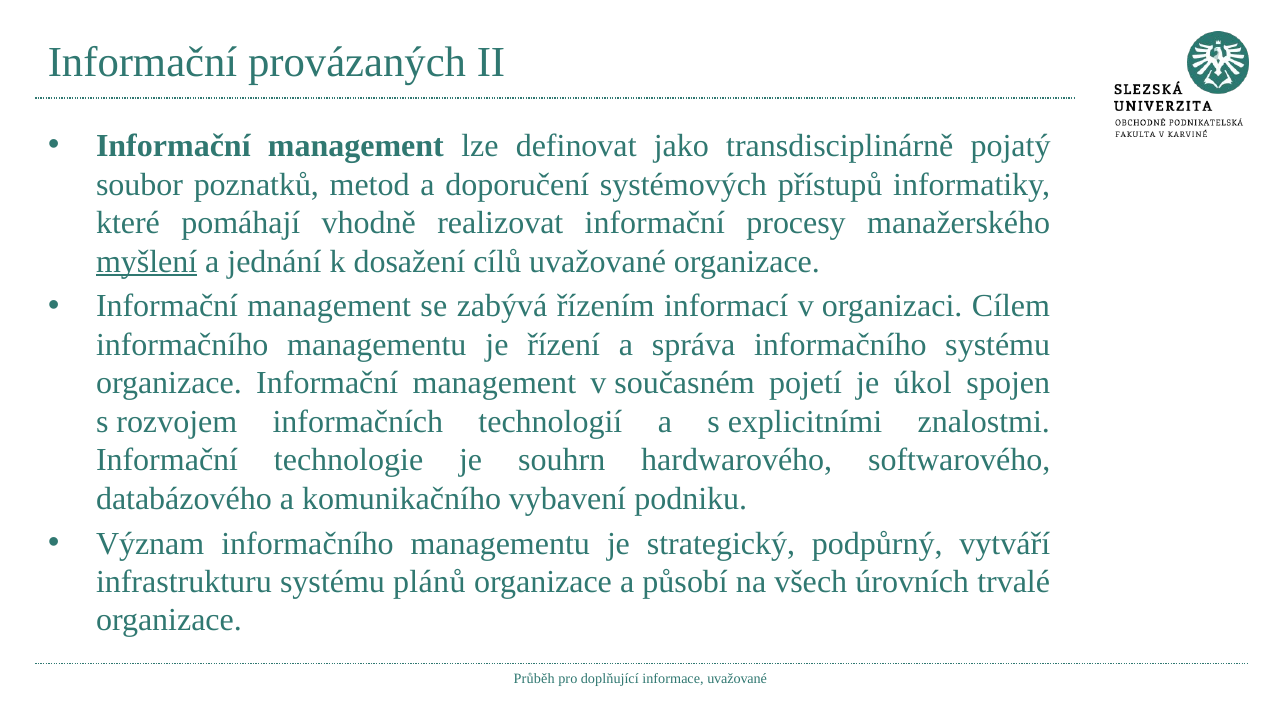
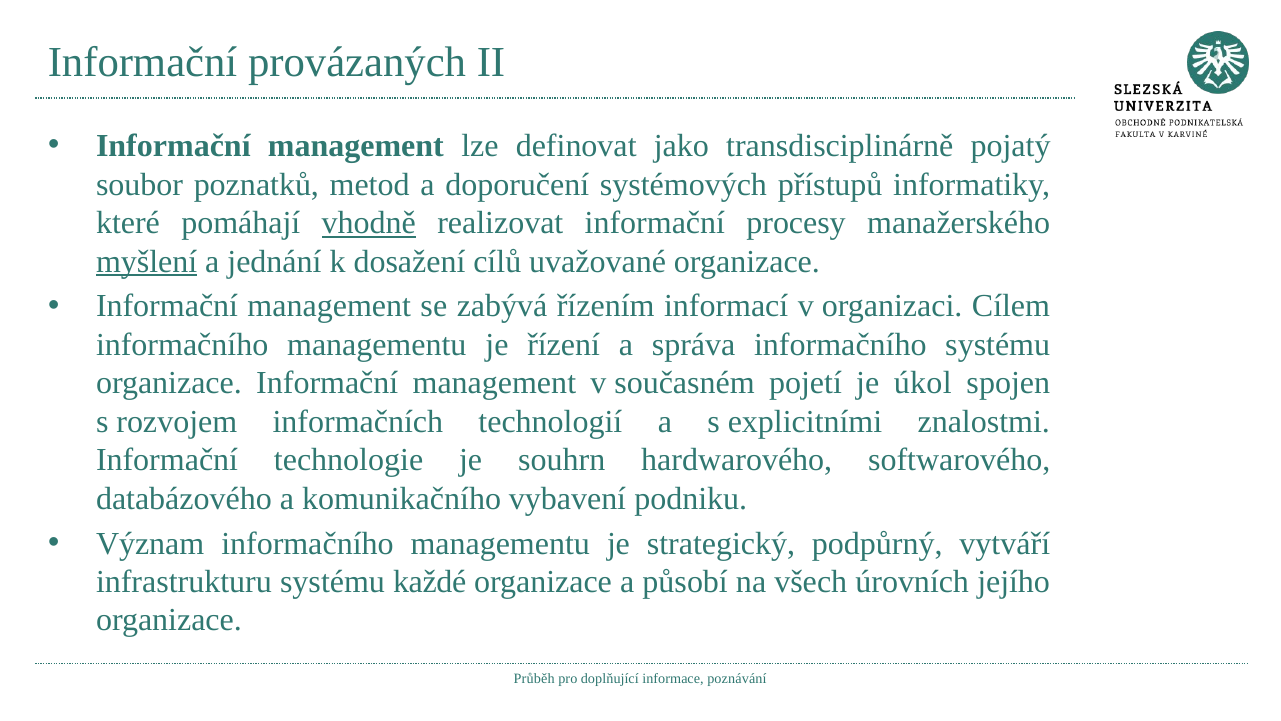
vhodně underline: none -> present
plánů: plánů -> každé
trvalé: trvalé -> jejího
informace uvažované: uvažované -> poznávání
